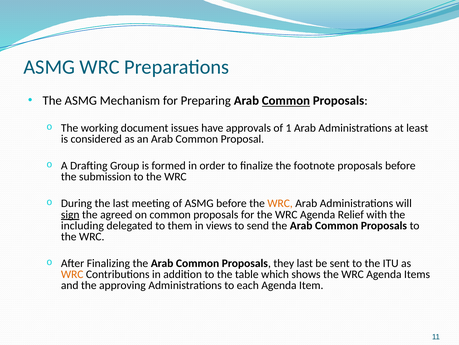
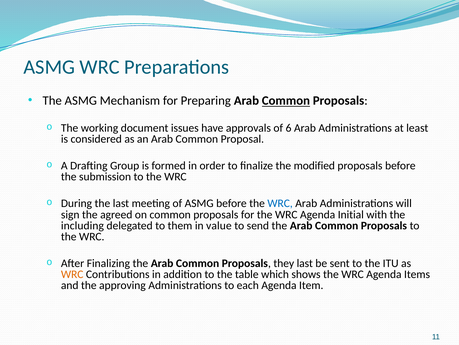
1: 1 -> 6
footnote: footnote -> modified
WRC at (280, 203) colour: orange -> blue
sign underline: present -> none
Relief: Relief -> Initial
views: views -> value
